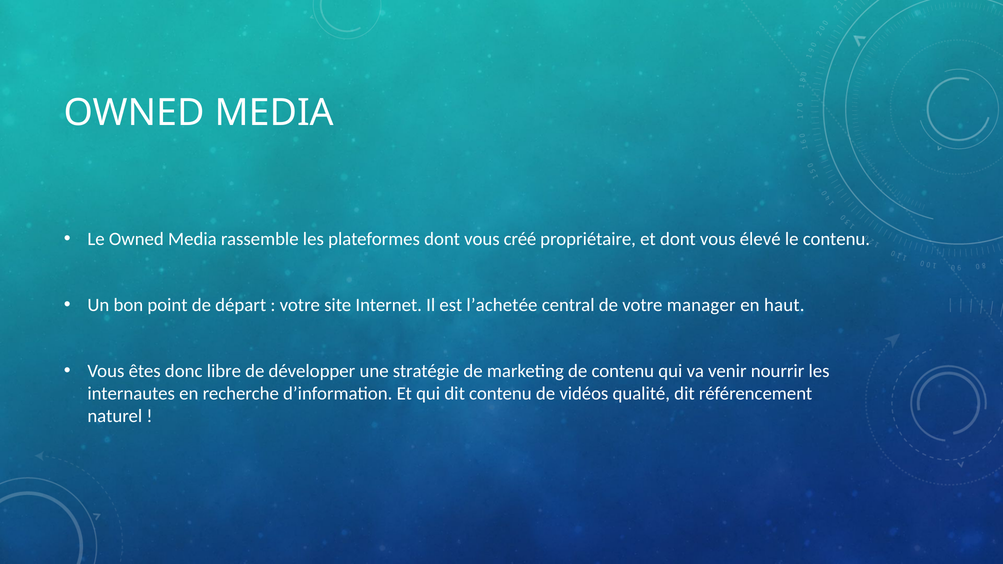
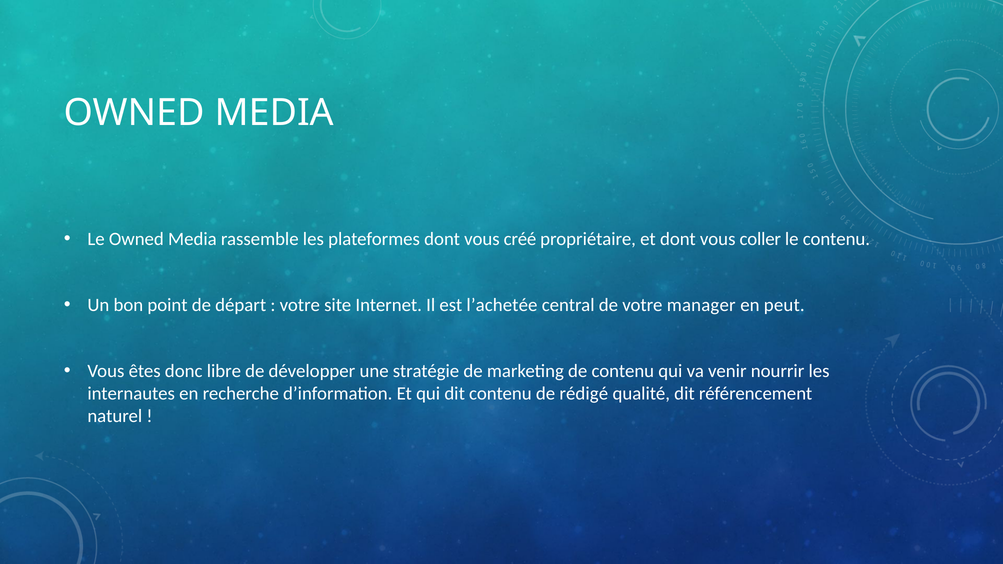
élevé: élevé -> coller
haut: haut -> peut
vidéos: vidéos -> rédigé
